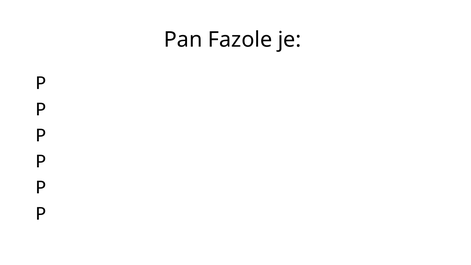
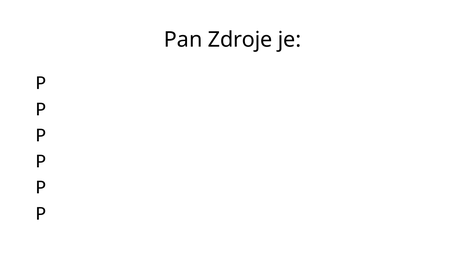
Fazole: Fazole -> Zdroje
